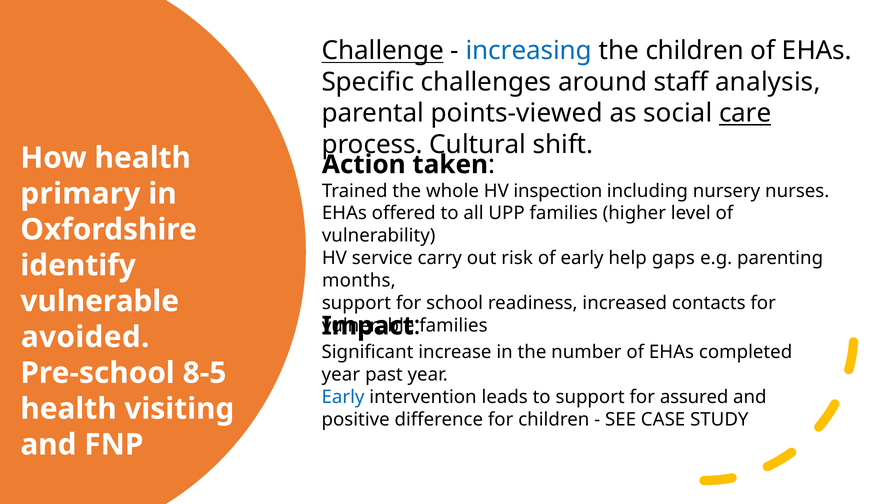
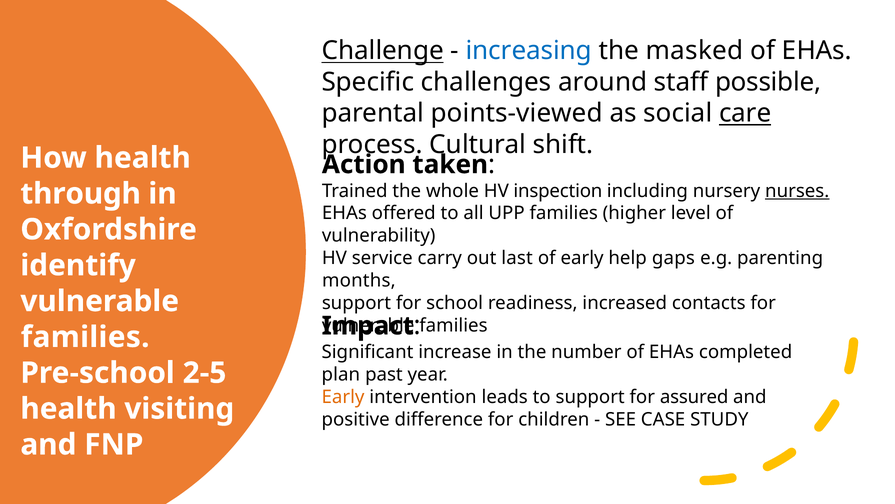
the children: children -> masked
analysis: analysis -> possible
nurses underline: none -> present
primary: primary -> through
risk: risk -> last
avoided at (85, 337): avoided -> families
8-5: 8-5 -> 2-5
year at (341, 374): year -> plan
Early at (343, 397) colour: blue -> orange
